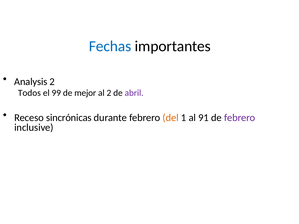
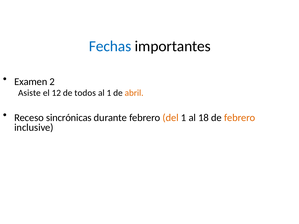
Analysis: Analysis -> Examen
Todos: Todos -> Asiste
99: 99 -> 12
mejor: mejor -> todos
al 2: 2 -> 1
abril colour: purple -> orange
91: 91 -> 18
febrero at (240, 118) colour: purple -> orange
